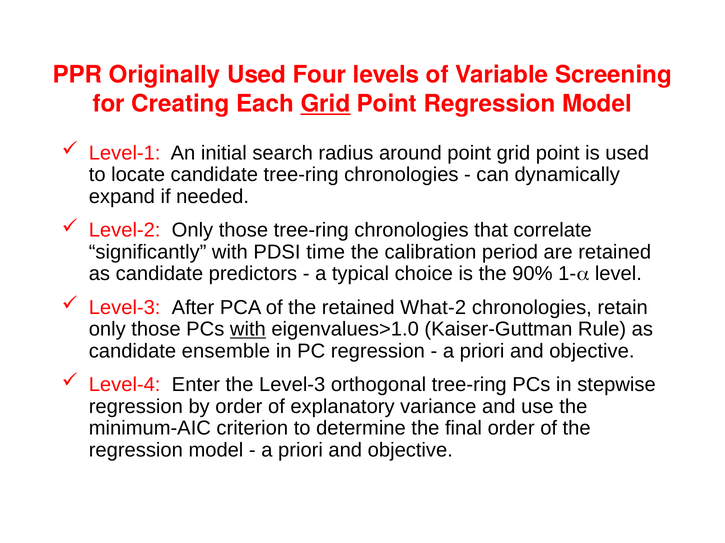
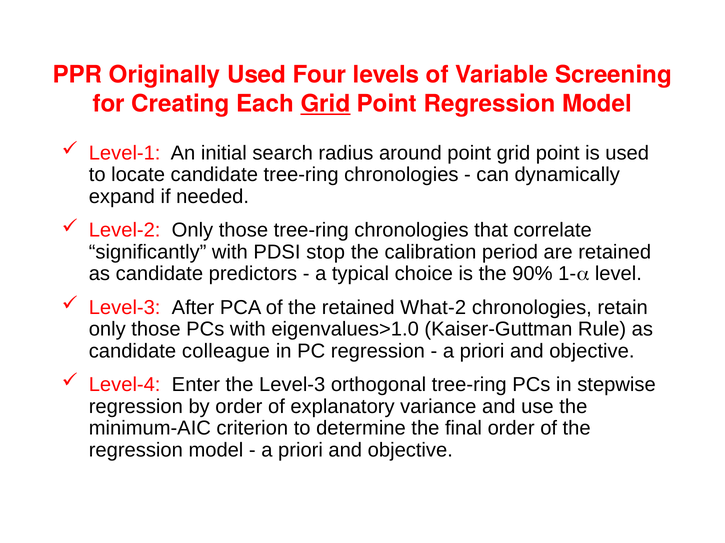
time: time -> stop
with at (248, 330) underline: present -> none
ensemble: ensemble -> colleague
